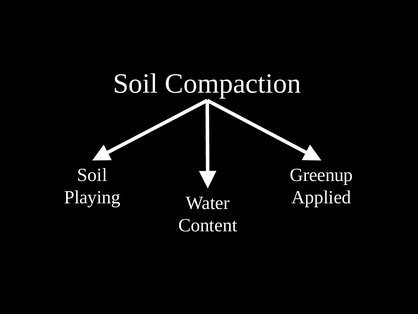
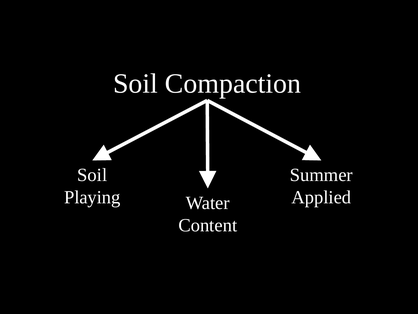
Greenup: Greenup -> Summer
